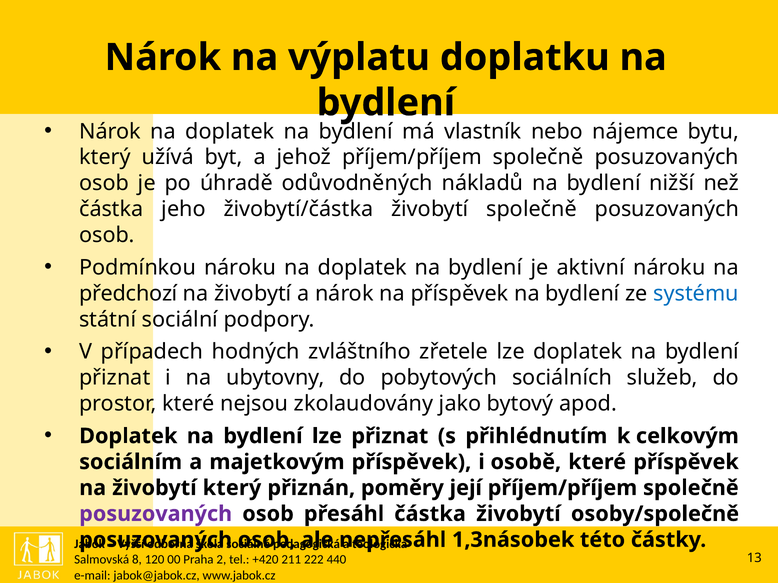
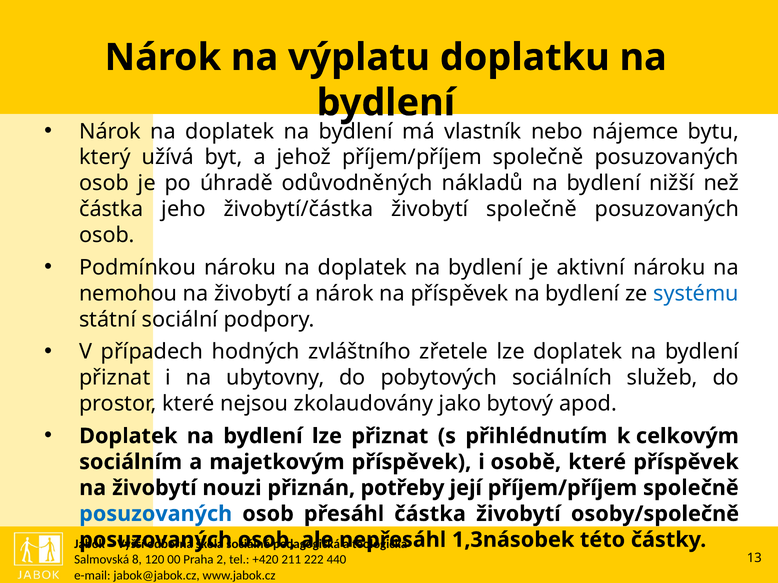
předchozí: předchozí -> nemohou
živobytí který: který -> nouzi
poměry: poměry -> potřeby
posuzovaných at (156, 514) colour: purple -> blue
